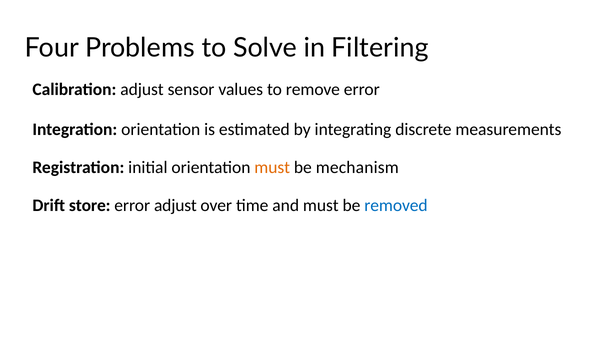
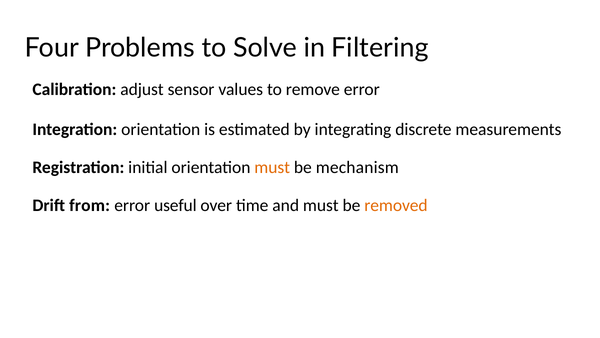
store: store -> from
error adjust: adjust -> useful
removed colour: blue -> orange
